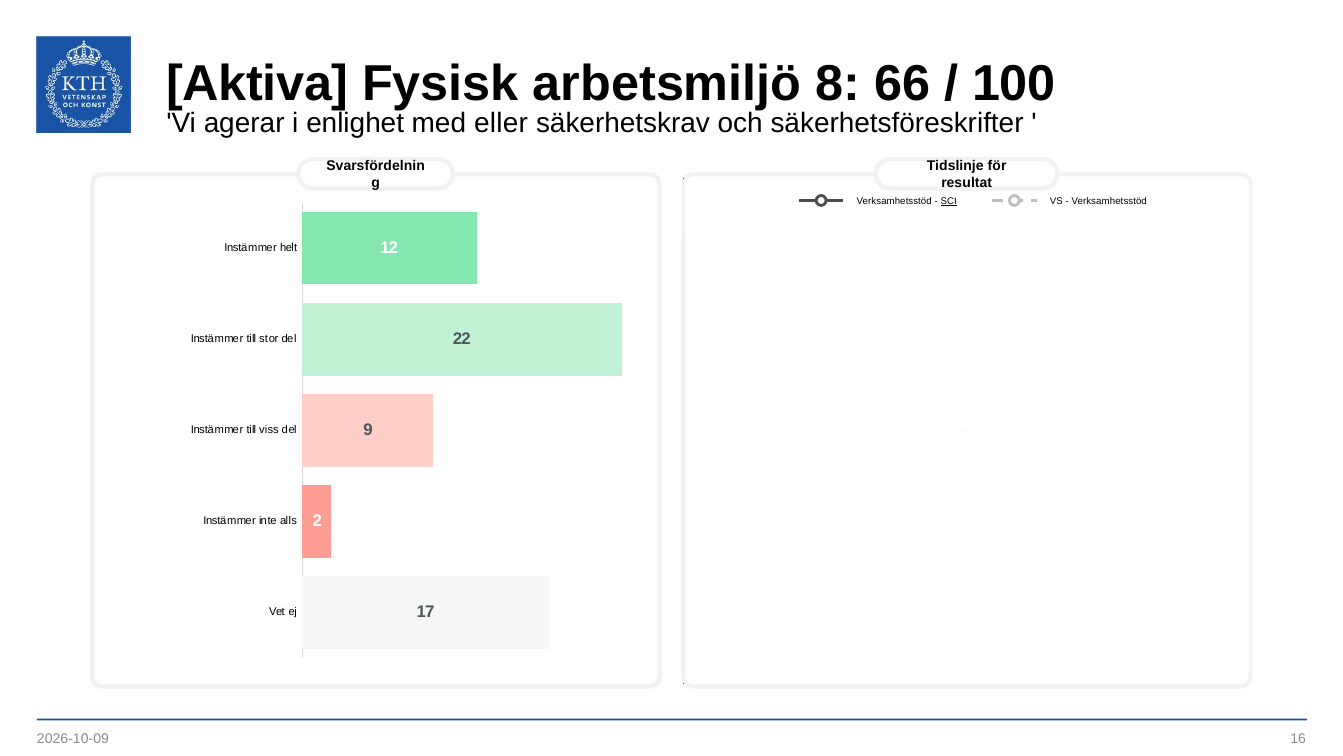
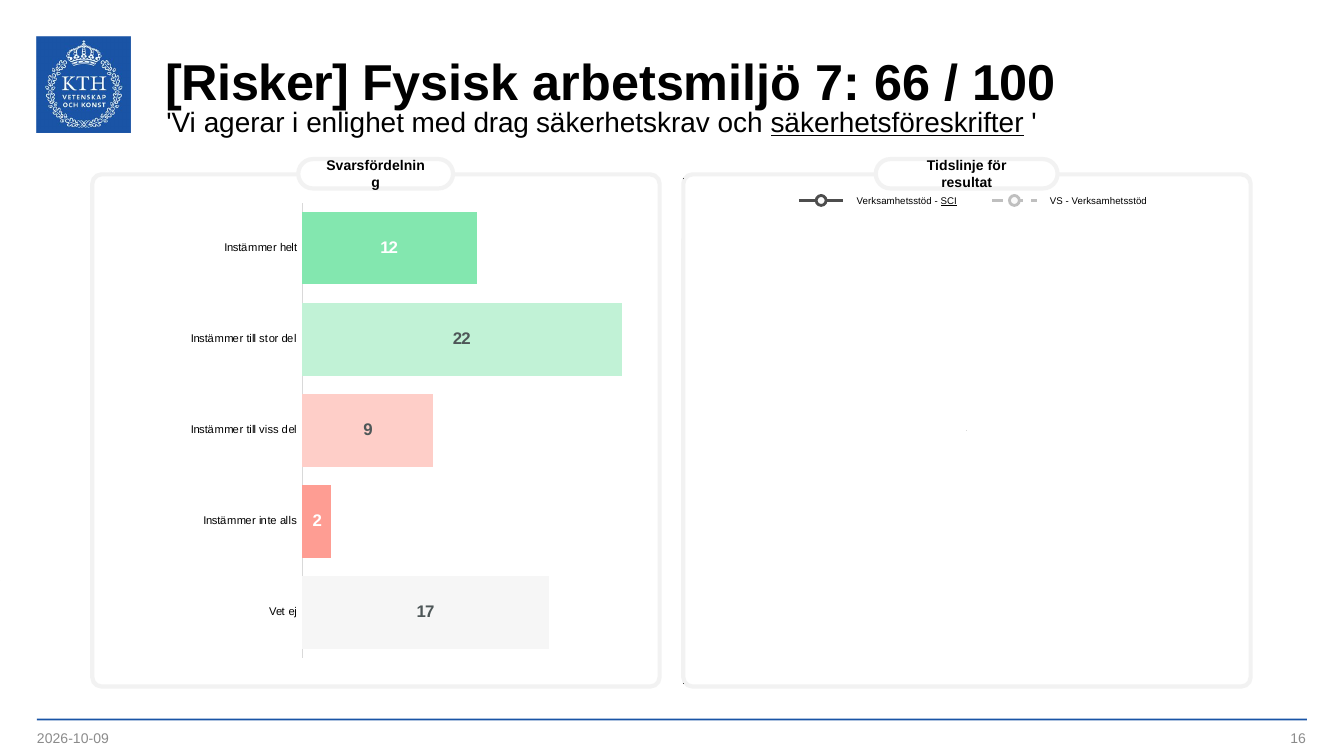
Aktiva: Aktiva -> Risker
8: 8 -> 7
eller: eller -> drag
säkerhetsföreskrifter underline: none -> present
